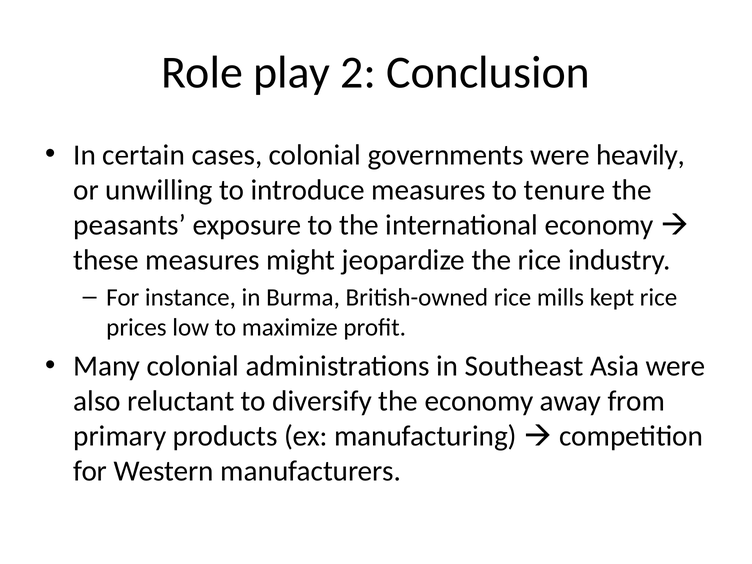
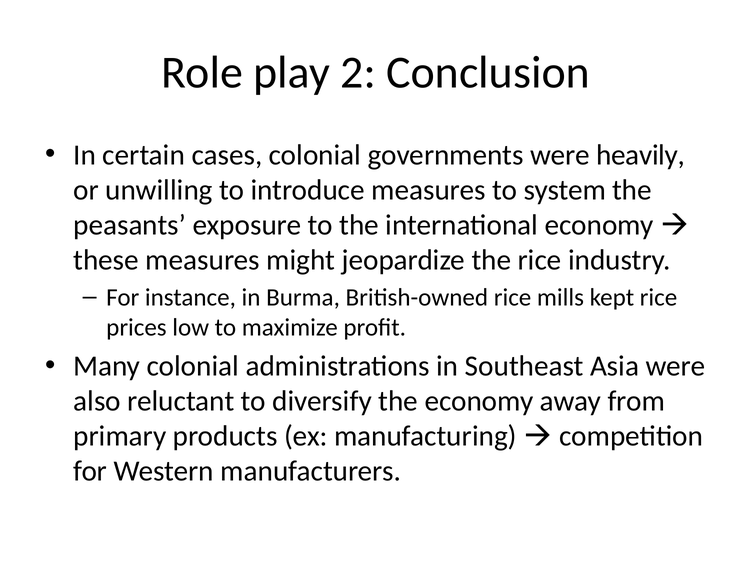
tenure: tenure -> system
